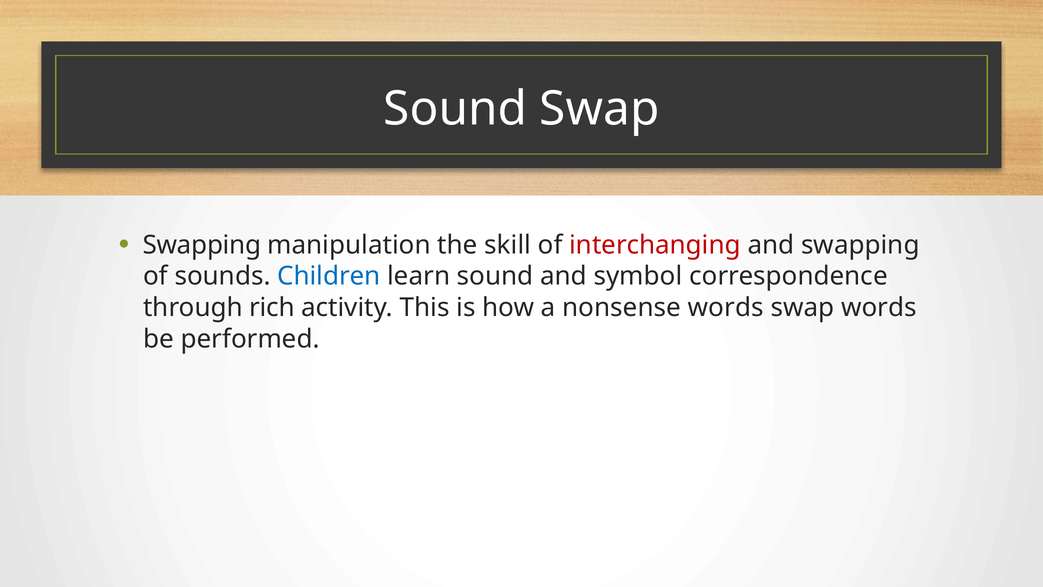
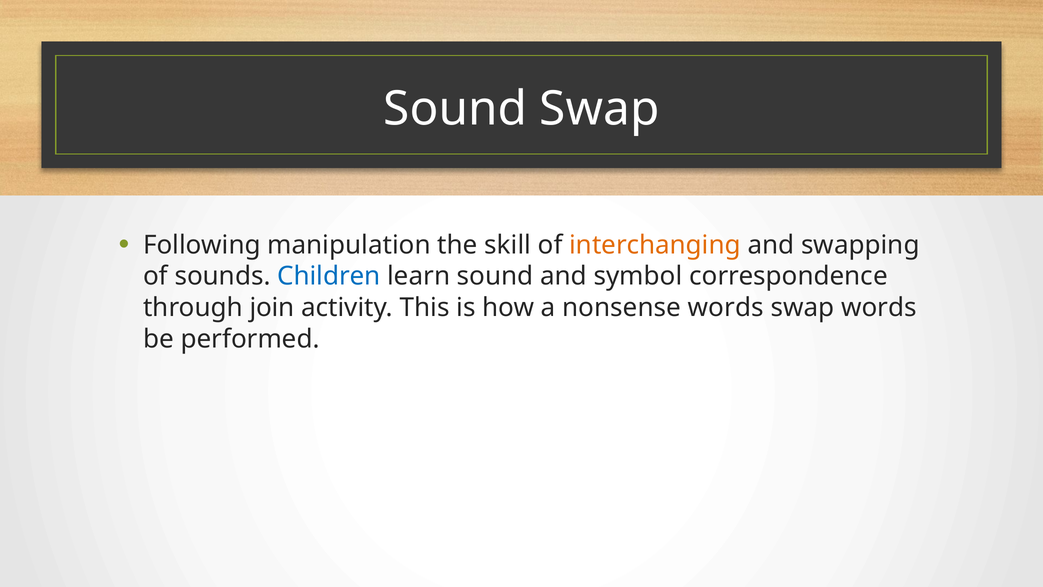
Swapping at (202, 245): Swapping -> Following
interchanging colour: red -> orange
rich: rich -> join
